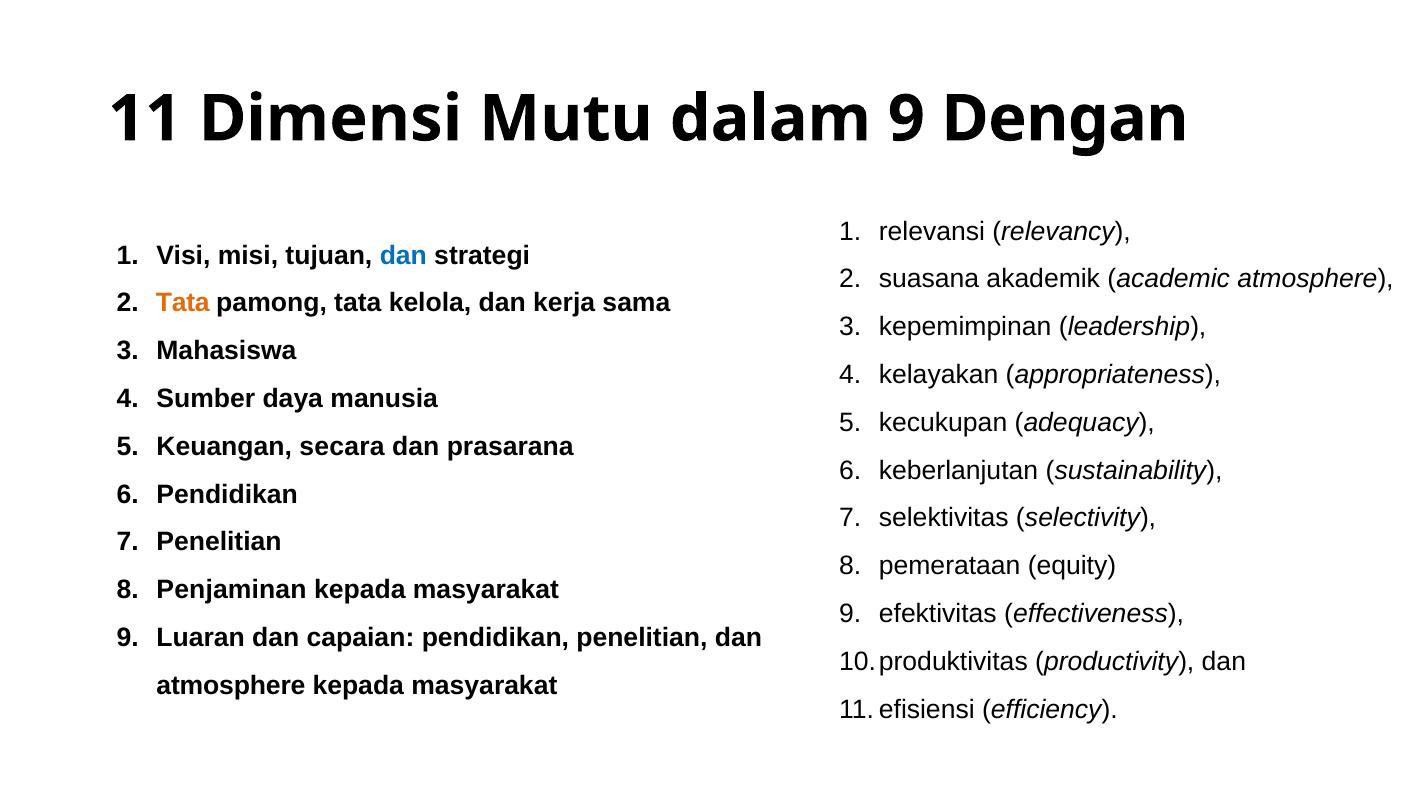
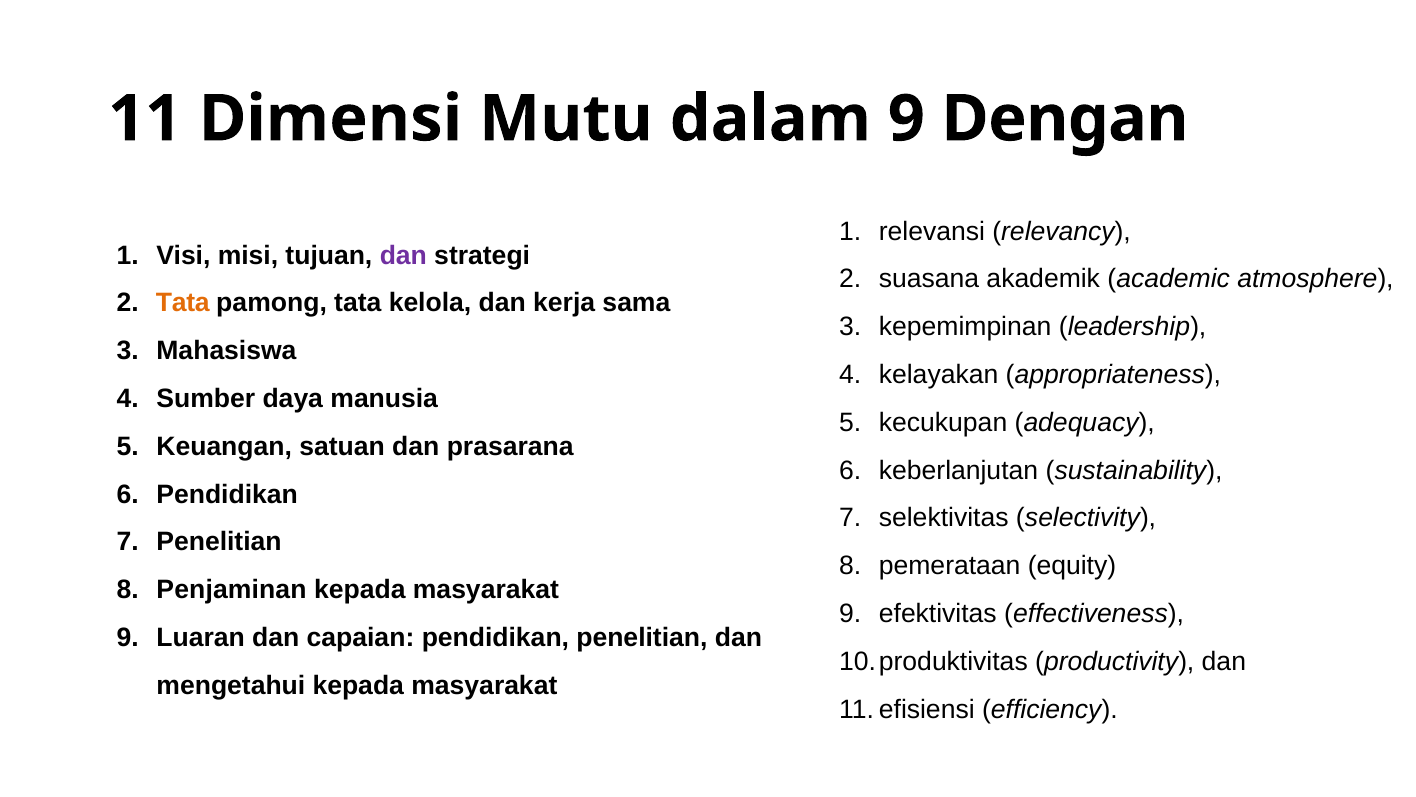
dan at (403, 255) colour: blue -> purple
secara: secara -> satuan
atmosphere at (231, 685): atmosphere -> mengetahui
